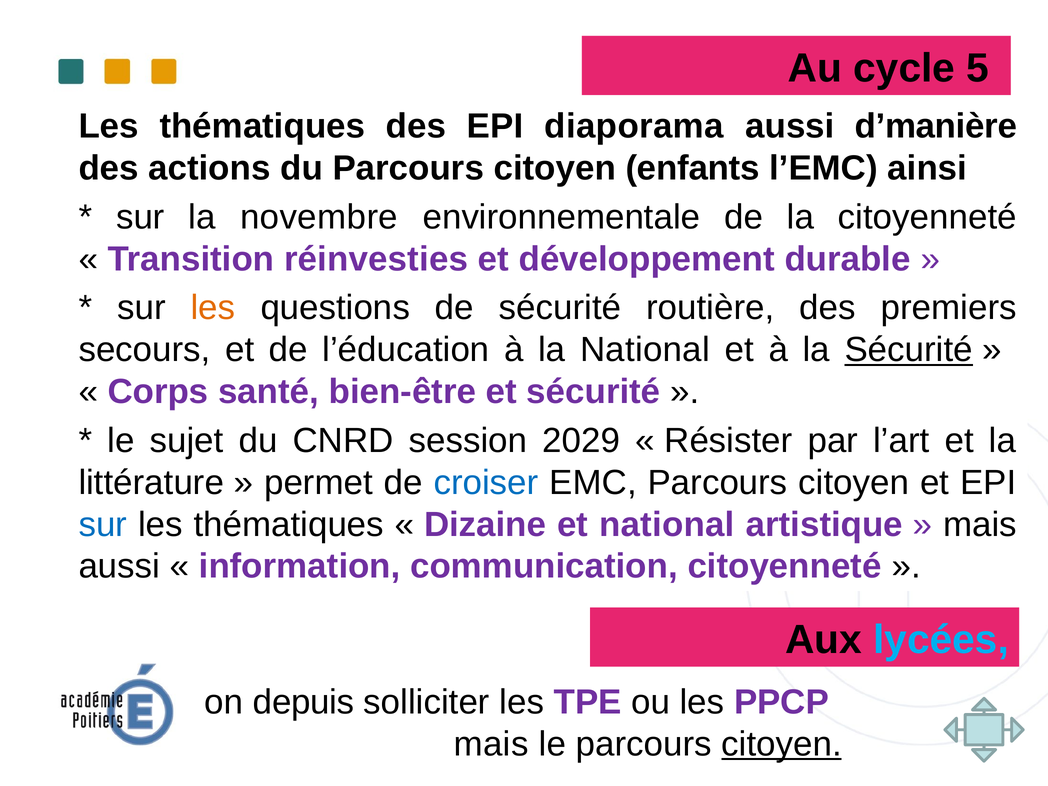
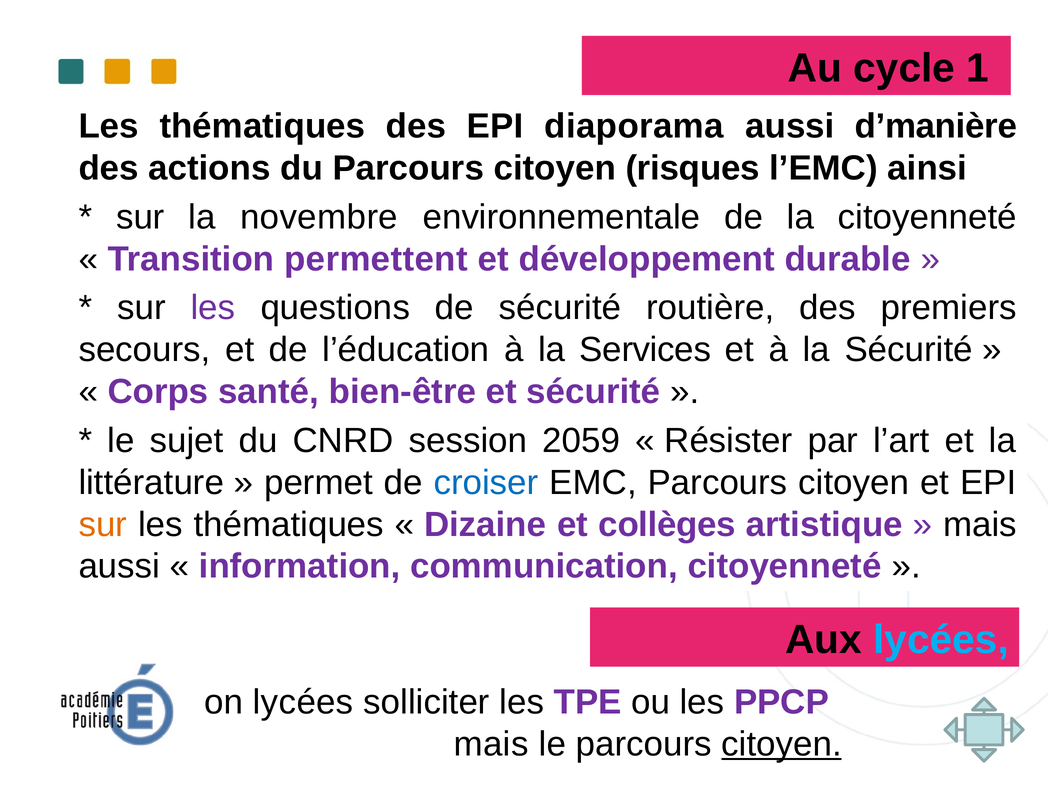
5: 5 -> 1
enfants: enfants -> risques
réinvesties: réinvesties -> permettent
les at (213, 308) colour: orange -> purple
la National: National -> Services
Sécurité at (909, 350) underline: present -> none
2029: 2029 -> 2059
sur at (103, 524) colour: blue -> orange
et national: national -> collèges
on depuis: depuis -> lycées
